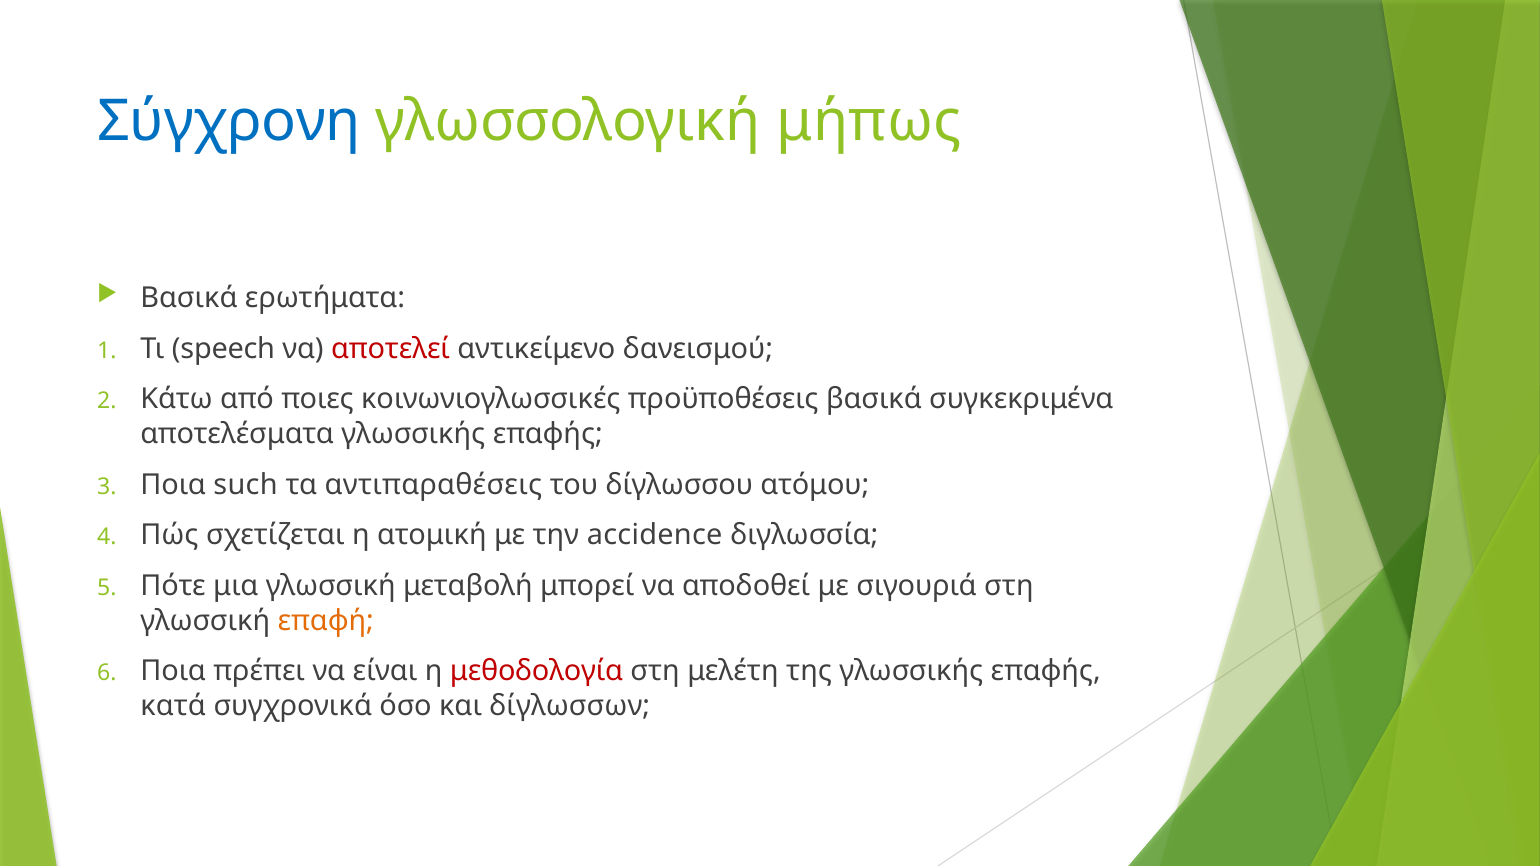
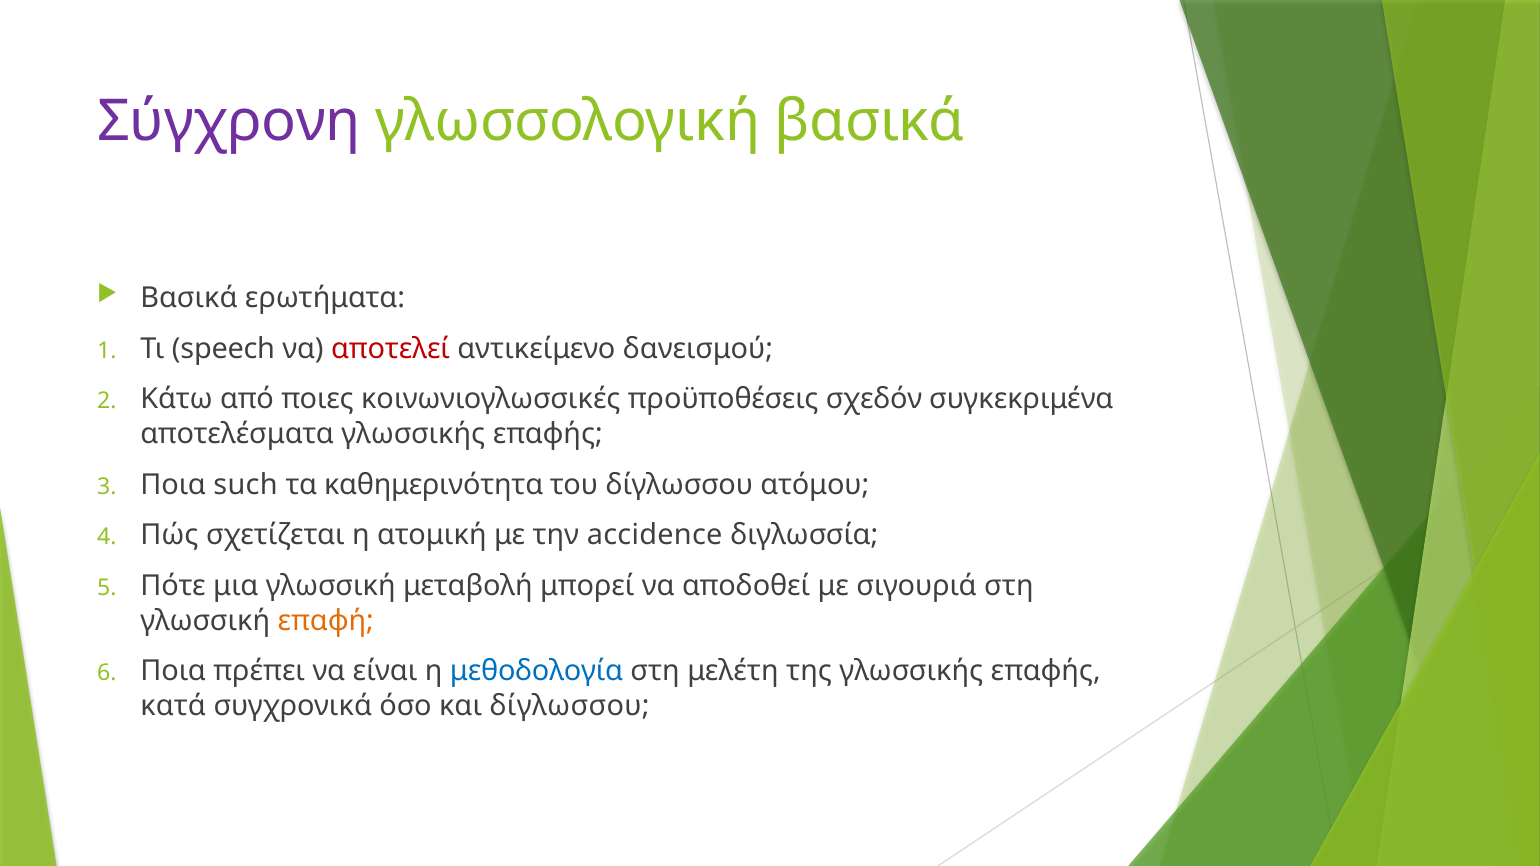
Σύγχρονη colour: blue -> purple
γλωσσολογική μήπως: μήπως -> βασικά
προϋποθέσεις βασικά: βασικά -> σχεδόν
αντιπαραθέσεις: αντιπαραθέσεις -> καθημερινότητα
μεθοδολογία colour: red -> blue
και δίγλωσσων: δίγλωσσων -> δίγλωσσου
